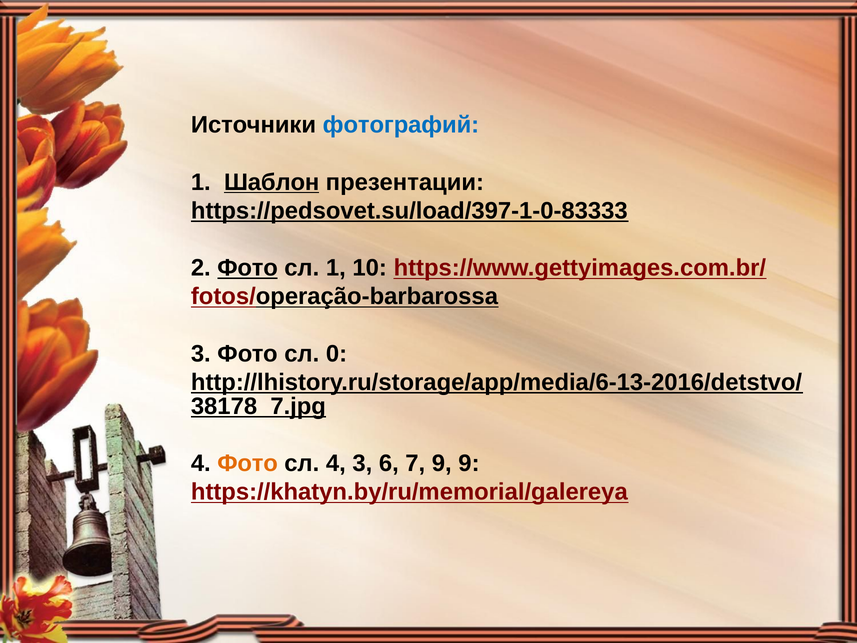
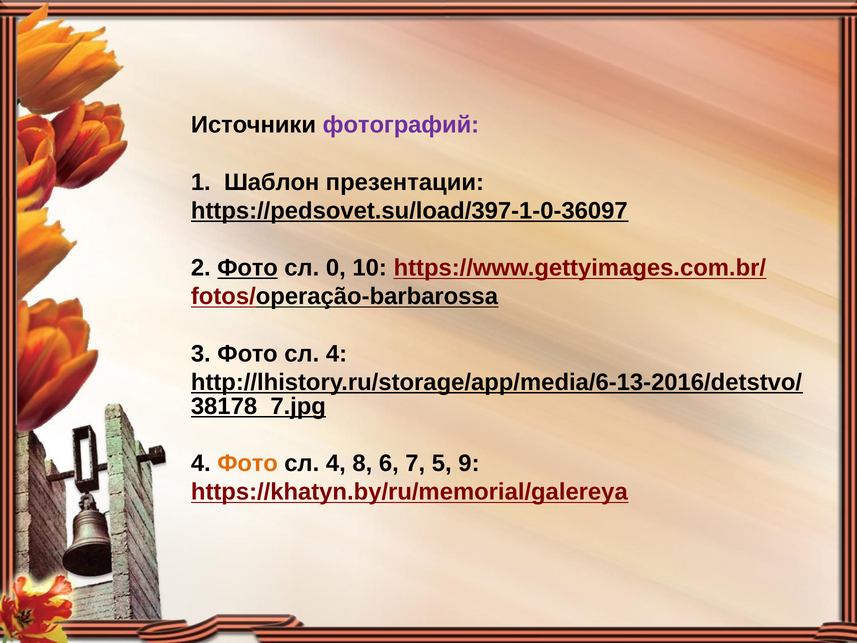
фотографий colour: blue -> purple
Шаблон underline: present -> none
https://pedsovet.su/load/397-1-0-83333: https://pedsovet.su/load/397-1-0-83333 -> https://pedsovet.su/load/397-1-0-36097
сл 1: 1 -> 0
3 Фото сл 0: 0 -> 4
4 3: 3 -> 8
7 9: 9 -> 5
